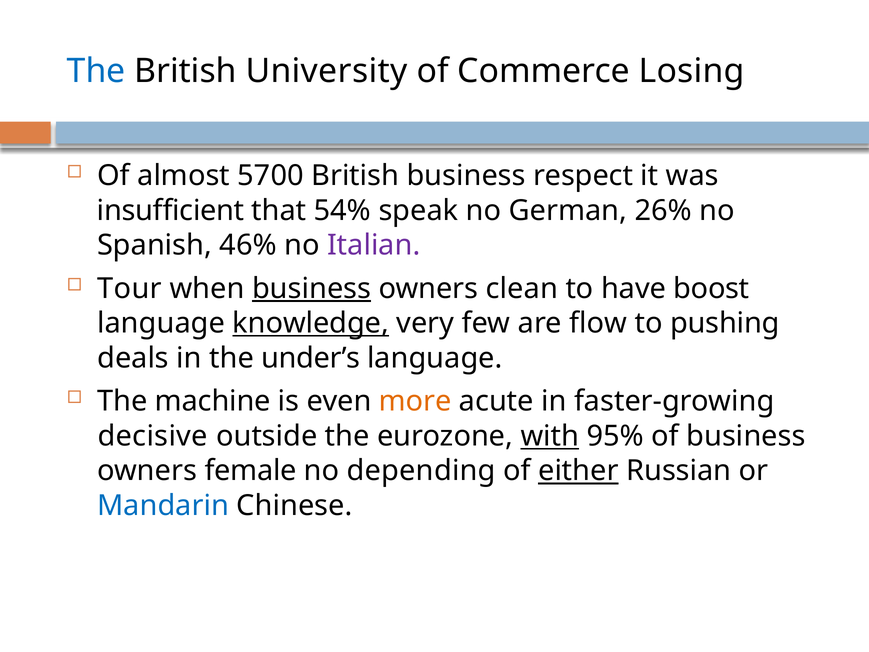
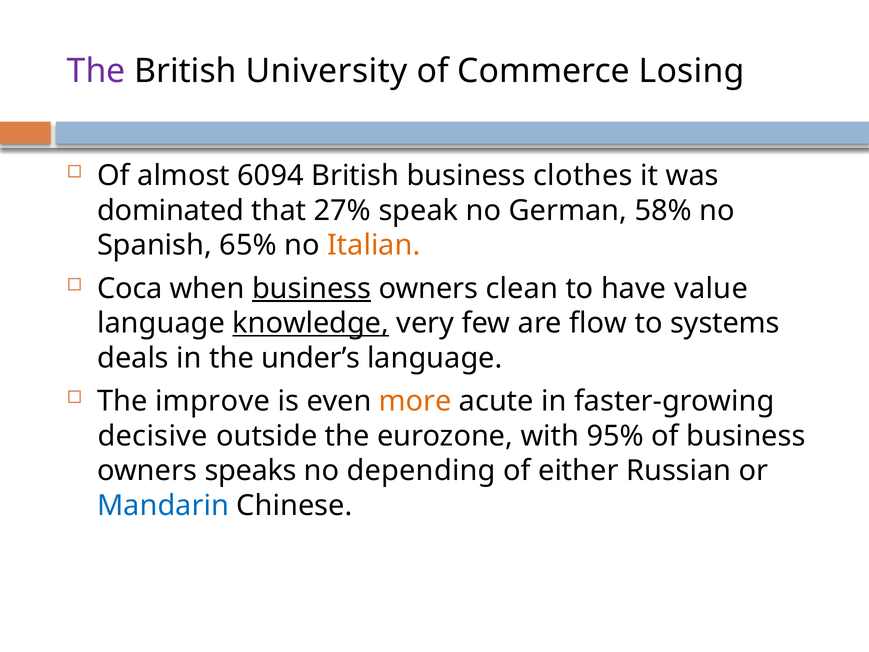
The at (96, 71) colour: blue -> purple
5700: 5700 -> 6094
respect: respect -> clothes
insufficient: insufficient -> dominated
54%: 54% -> 27%
26%: 26% -> 58%
46%: 46% -> 65%
Italian colour: purple -> orange
Tour: Tour -> Coca
boost: boost -> value
pushing: pushing -> systems
machine: machine -> improve
with underline: present -> none
female: female -> speaks
either underline: present -> none
